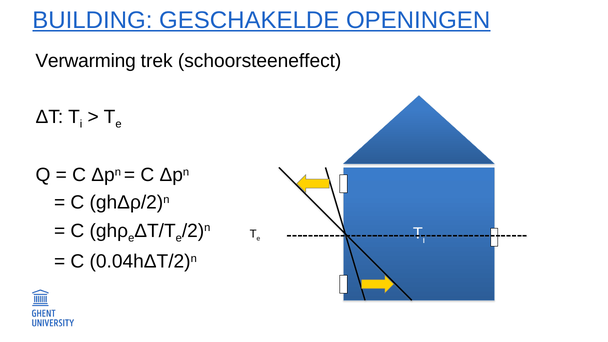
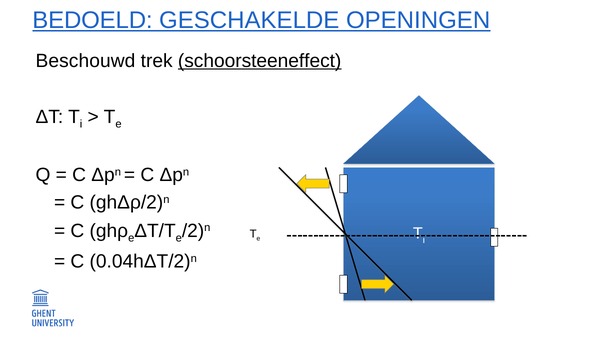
BUILDING: BUILDING -> BEDOELD
Verwarming: Verwarming -> Beschouwd
schoorsteeneffect underline: none -> present
